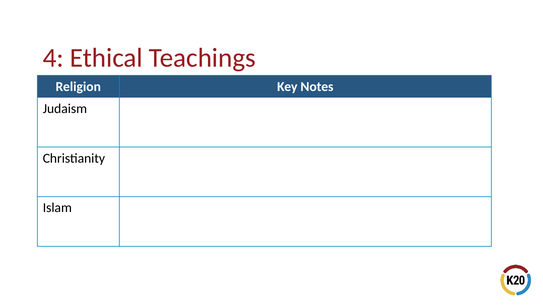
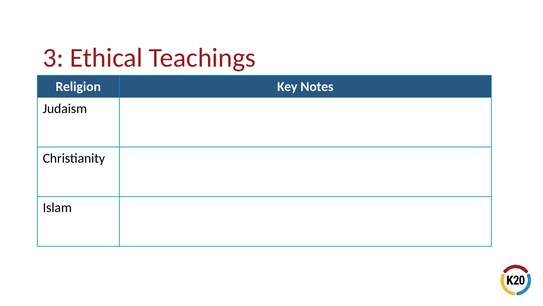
4: 4 -> 3
